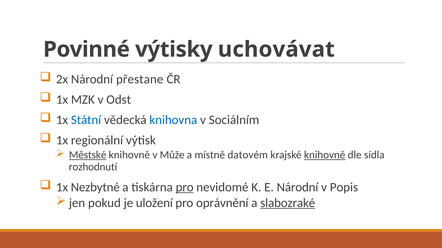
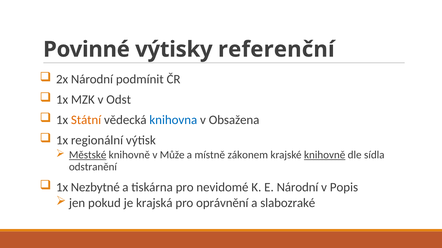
uchovávat: uchovávat -> referenční
přestane: přestane -> podmínit
Státní colour: blue -> orange
Sociálním: Sociálním -> Obsažena
datovém: datovém -> zákonem
rozhodnutí: rozhodnutí -> odstranění
pro at (185, 188) underline: present -> none
uložení: uložení -> krajská
slabozraké underline: present -> none
